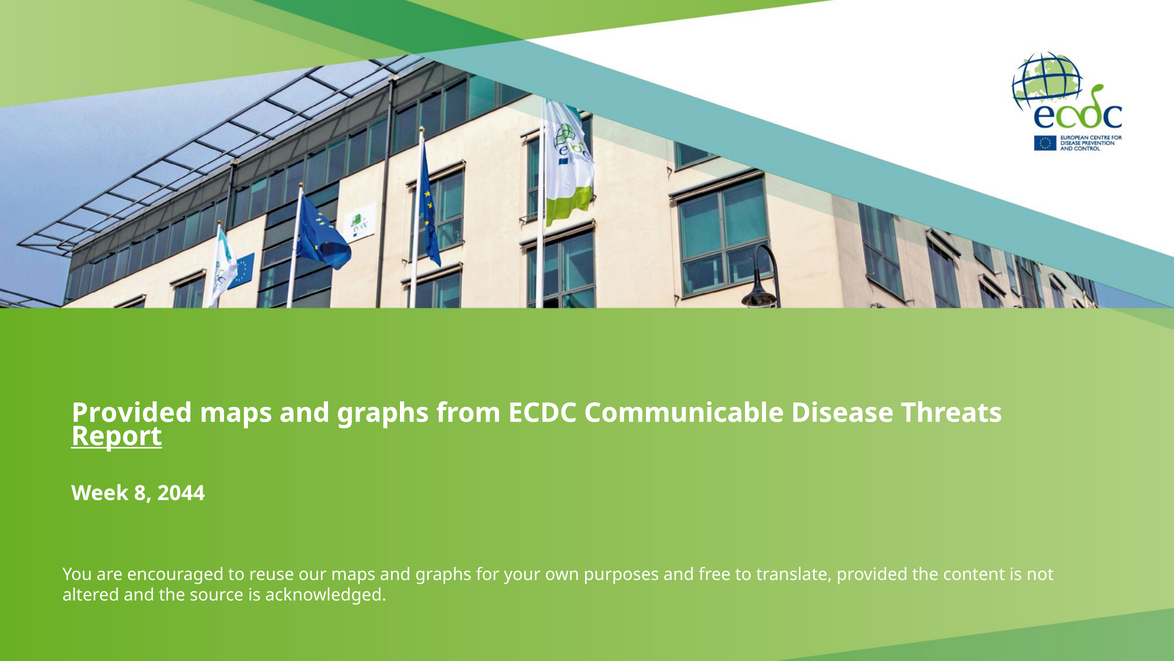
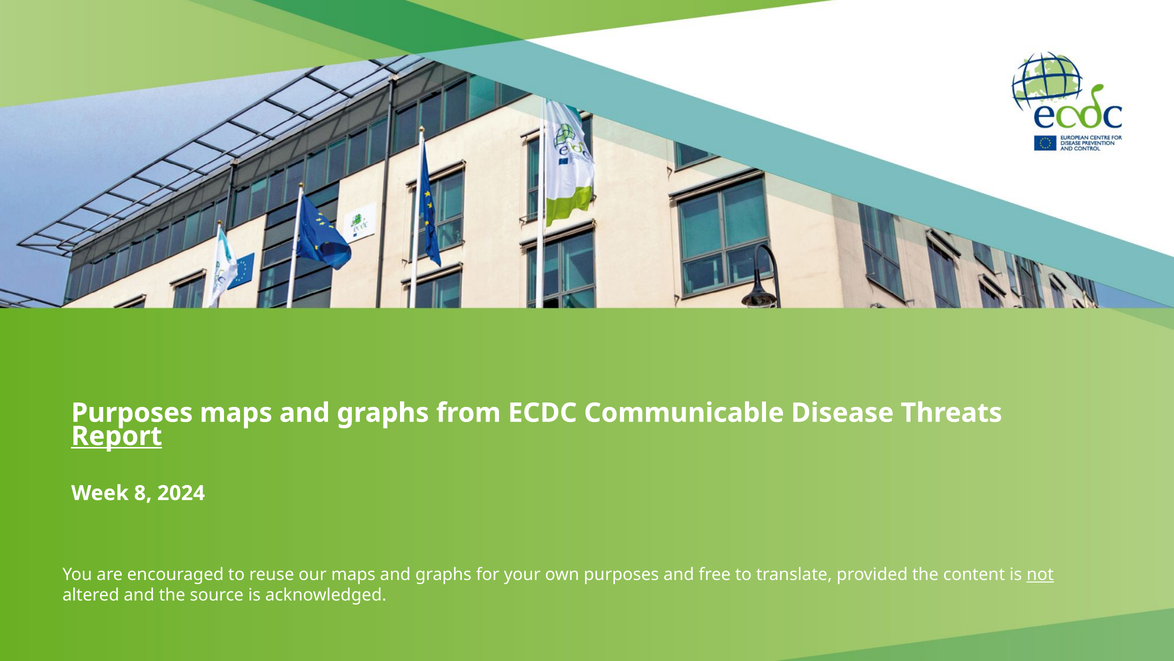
Provided at (132, 413): Provided -> Purposes
2044: 2044 -> 2024
not underline: none -> present
